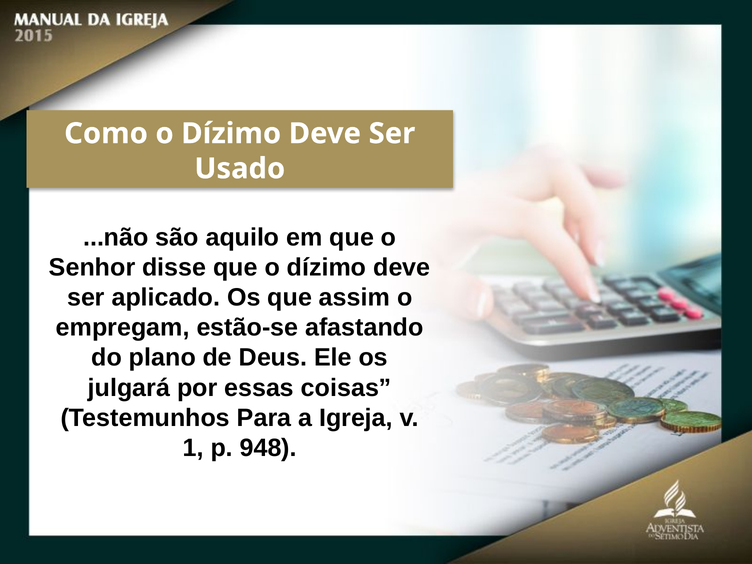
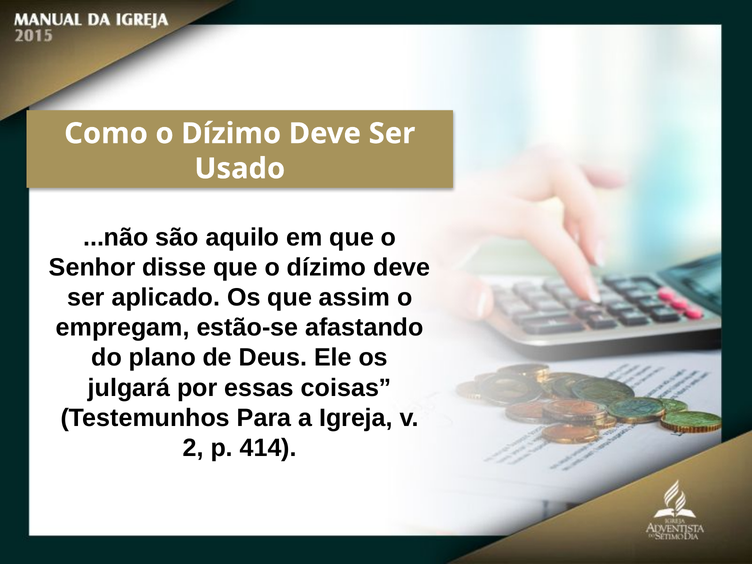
1: 1 -> 2
948: 948 -> 414
